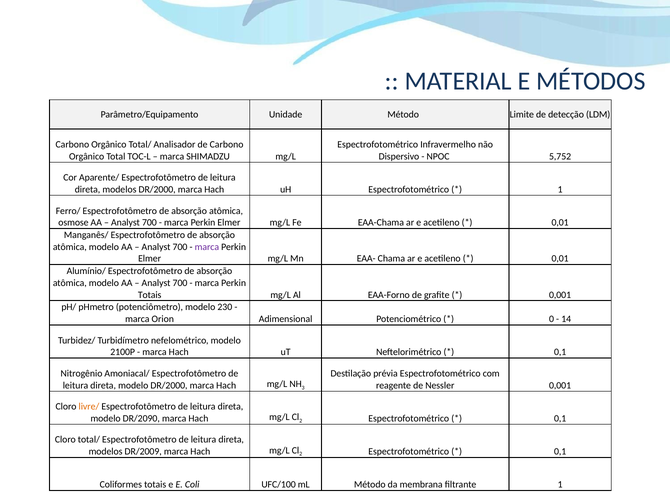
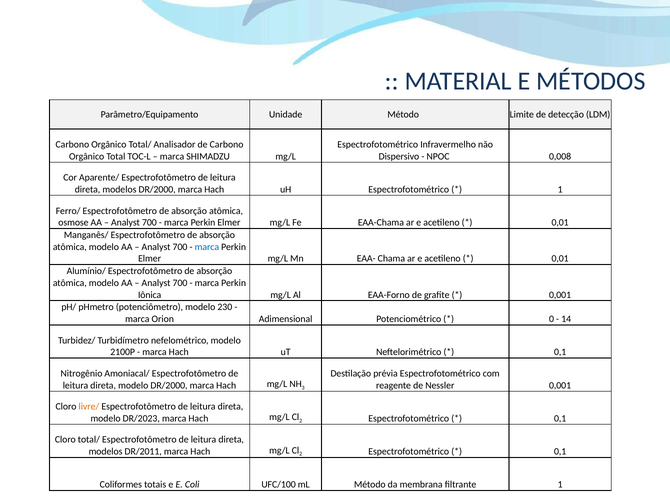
5,752: 5,752 -> 0,008
marca at (207, 247) colour: purple -> blue
Totais at (150, 295): Totais -> Iônica
DR/2090: DR/2090 -> DR/2023
DR/2009: DR/2009 -> DR/2011
